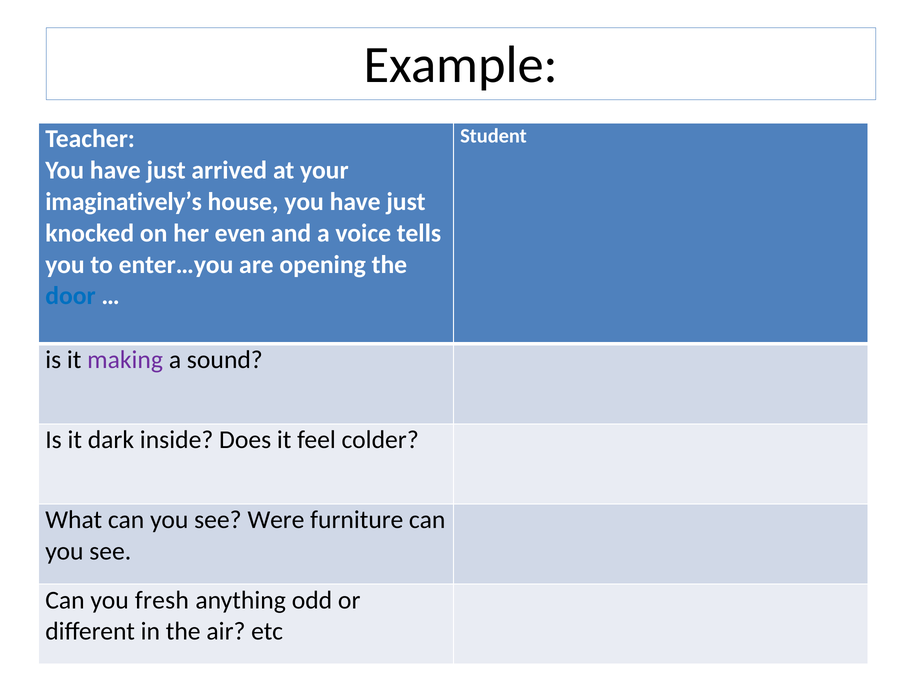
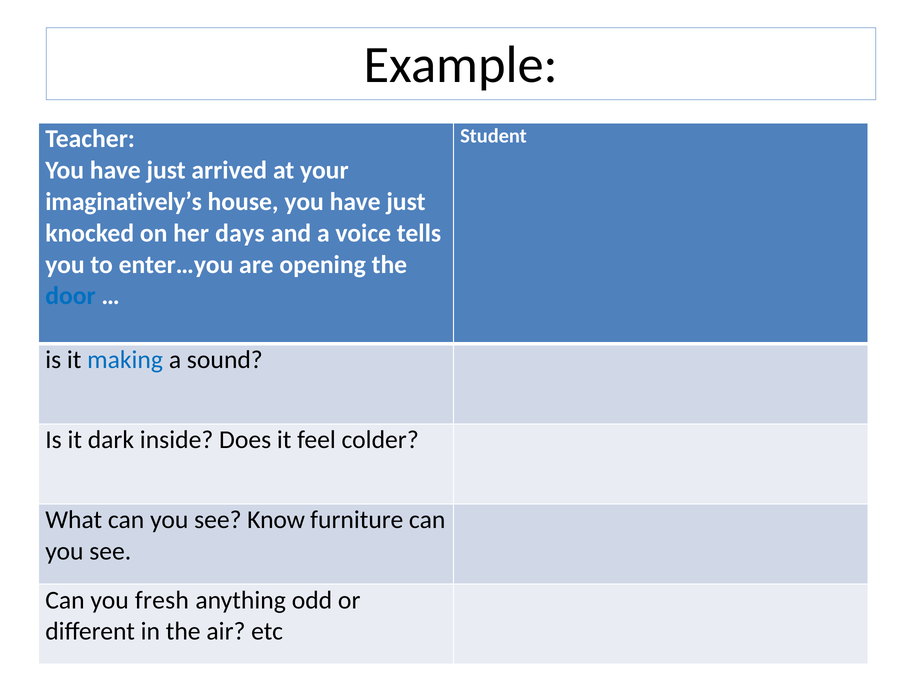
even: even -> days
making colour: purple -> blue
Were: Were -> Know
